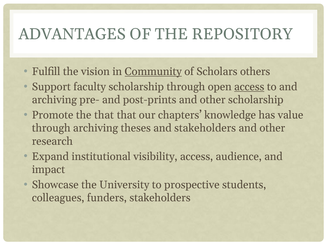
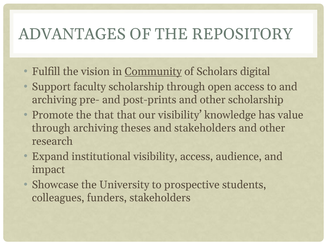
others: others -> digital
access at (249, 87) underline: present -> none
our chapters: chapters -> visibility
